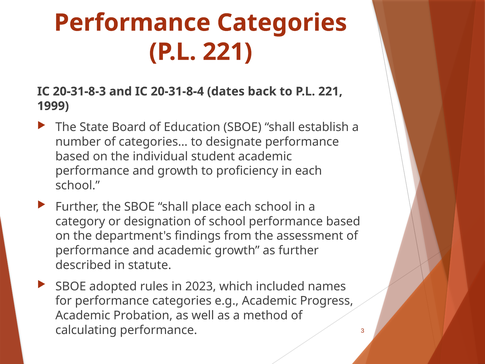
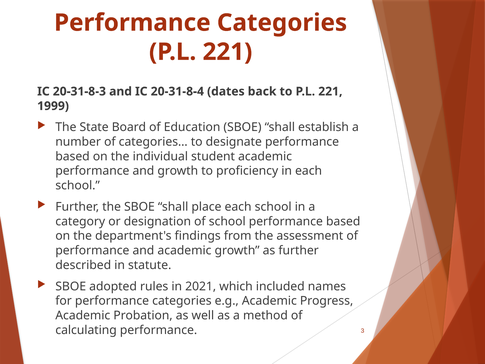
2023: 2023 -> 2021
